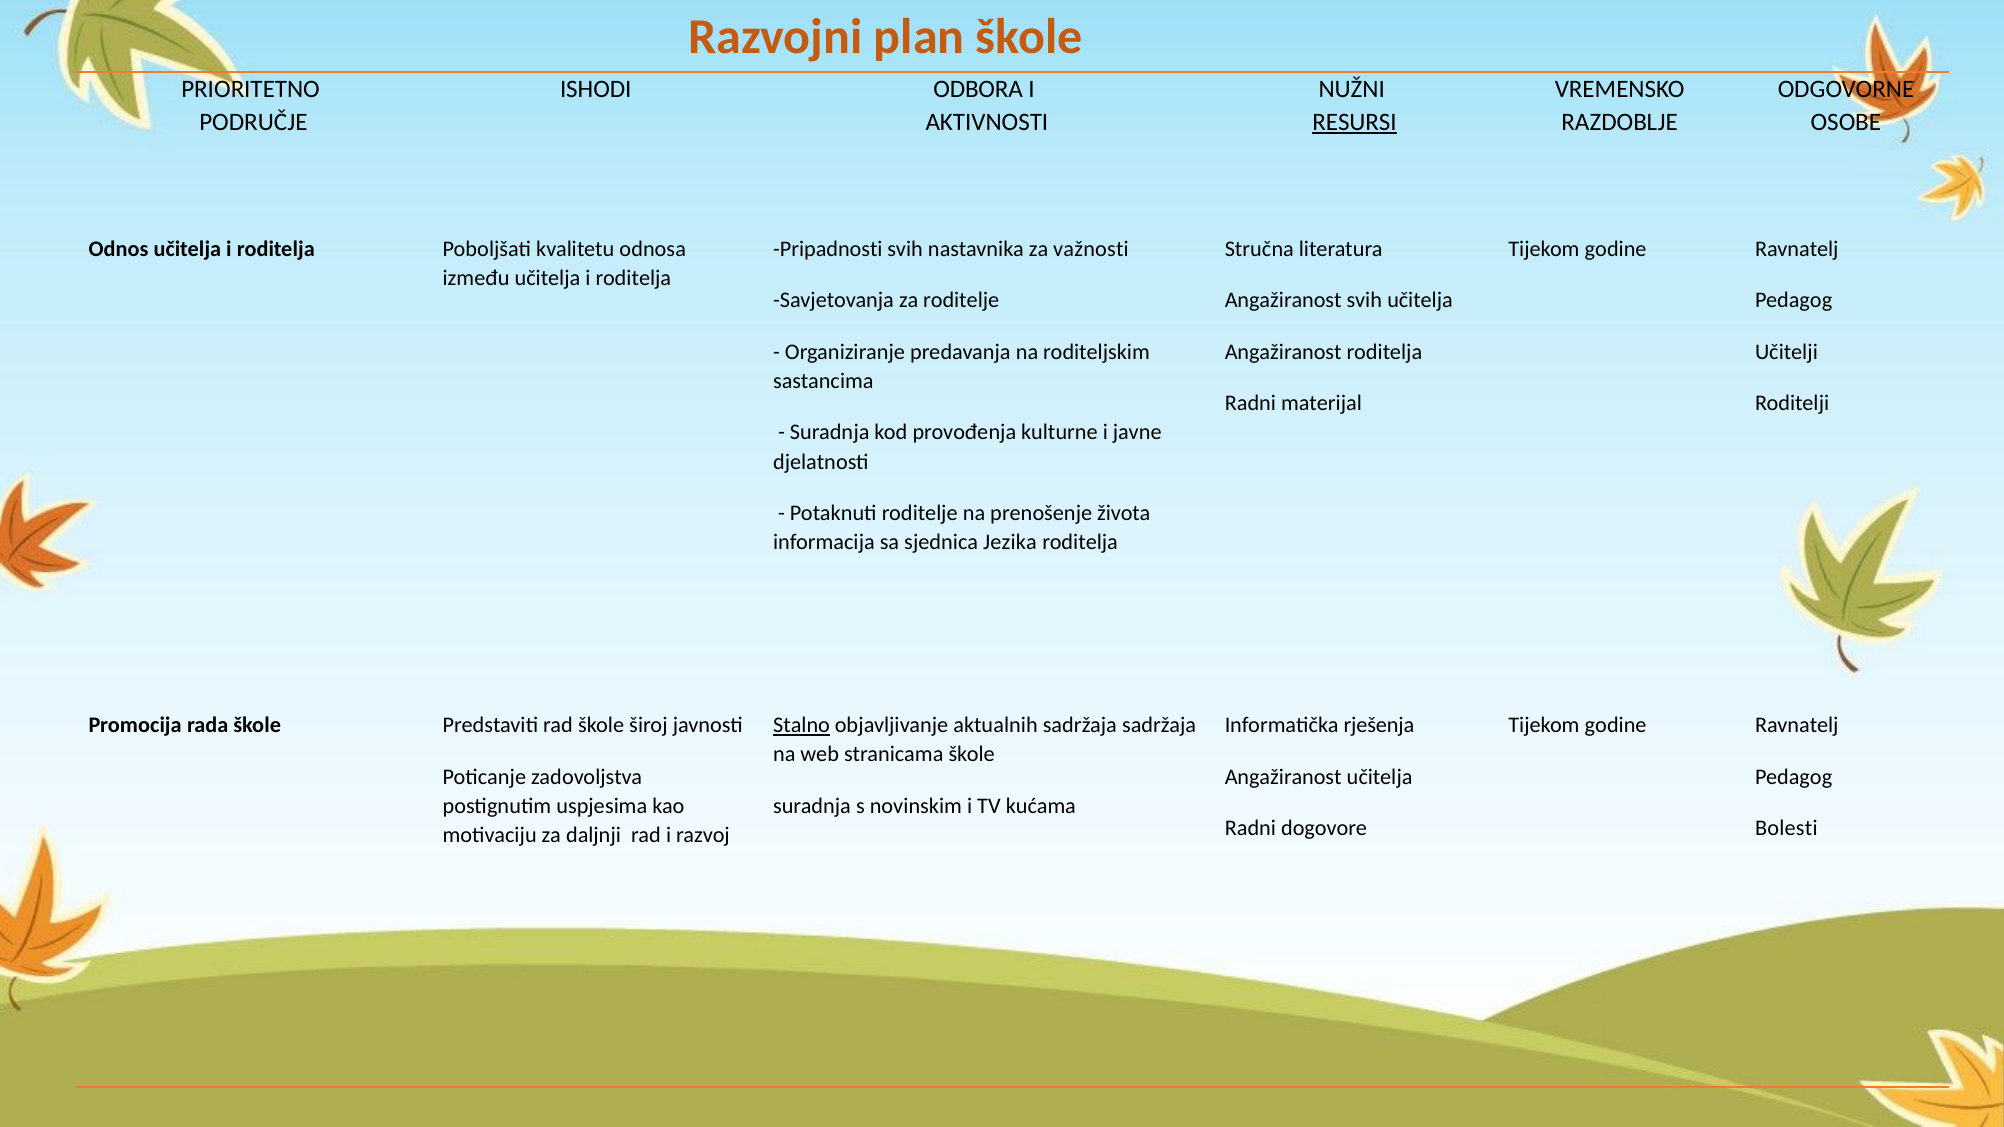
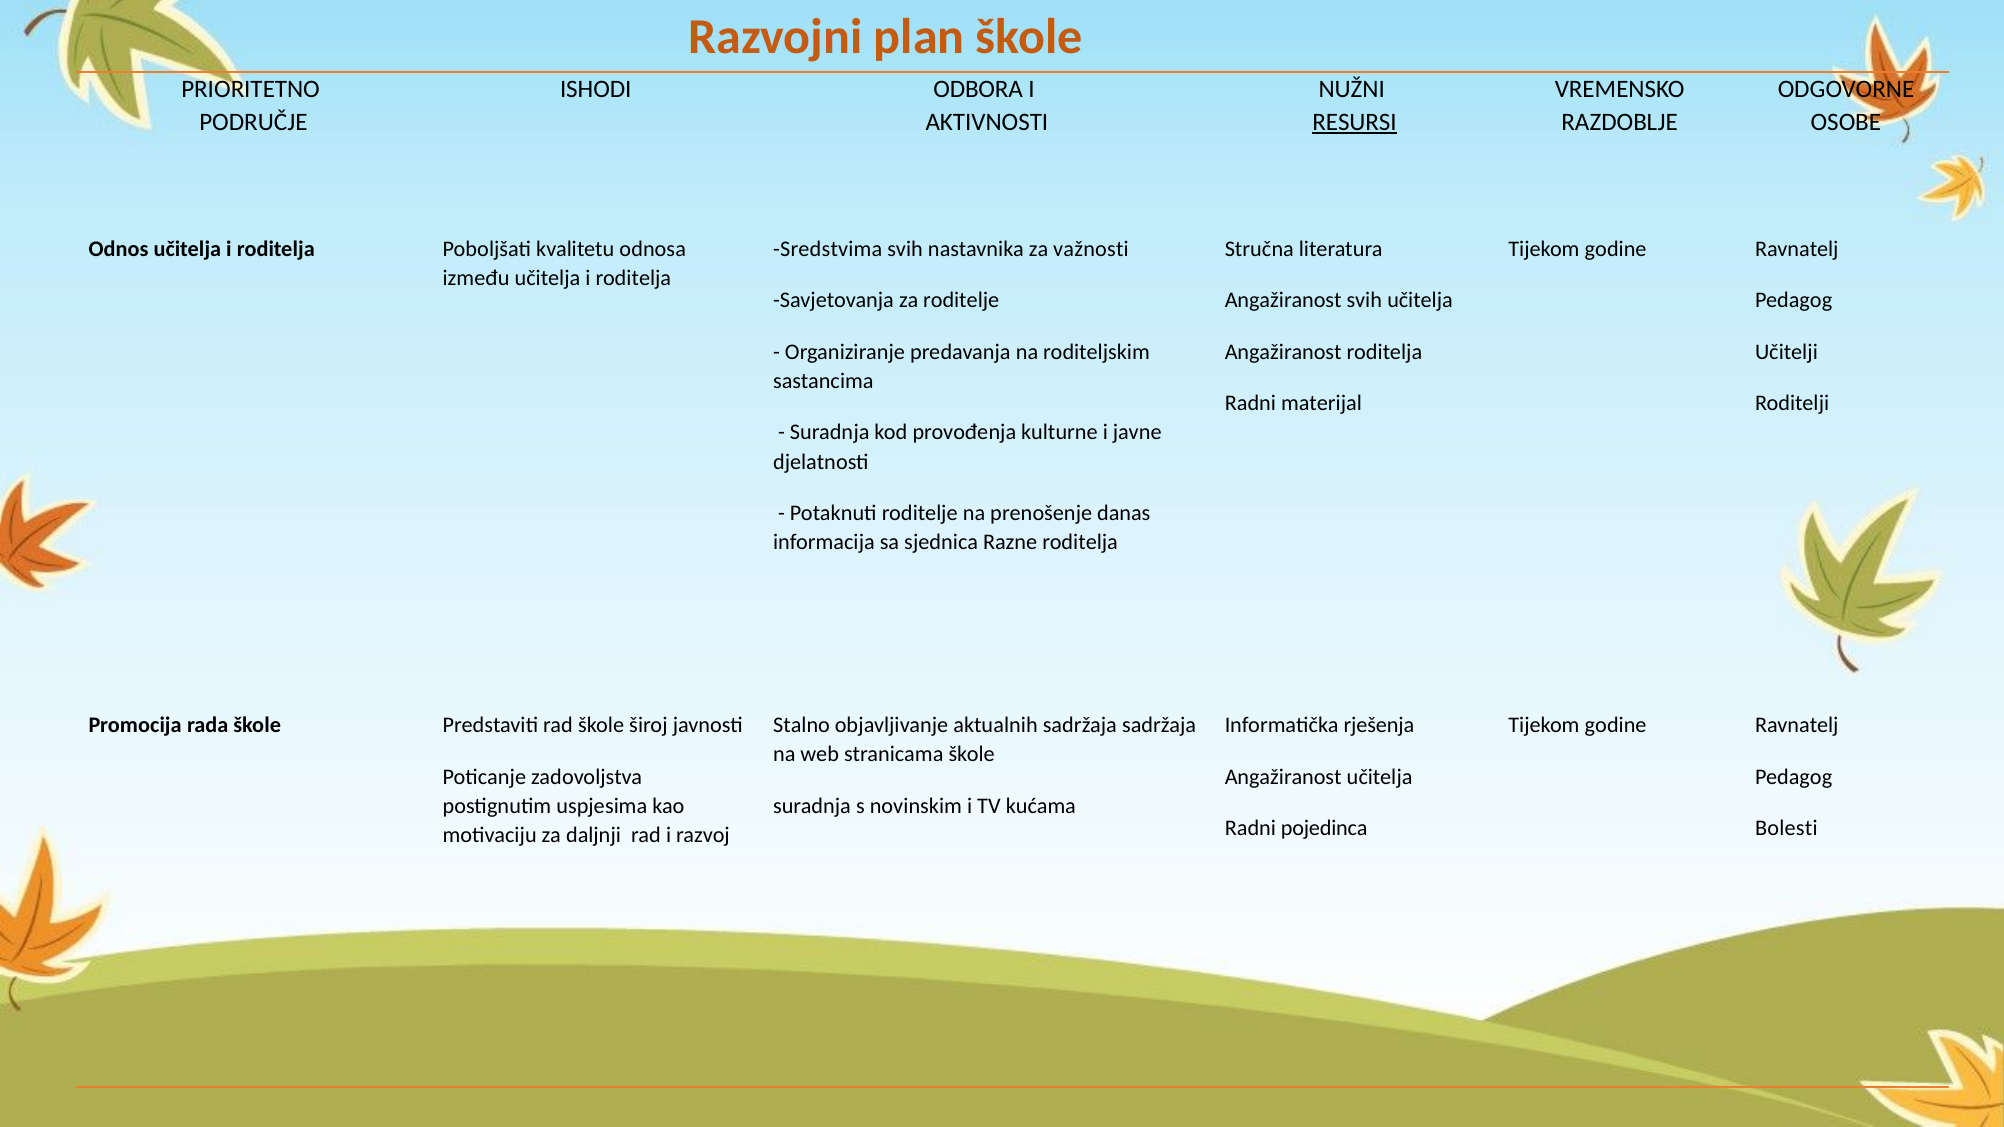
Pripadnosti: Pripadnosti -> Sredstvima
života: života -> danas
Jezika: Jezika -> Razne
Stalno underline: present -> none
dogovore: dogovore -> pojedinca
